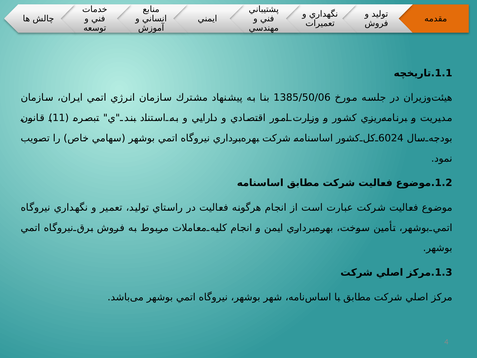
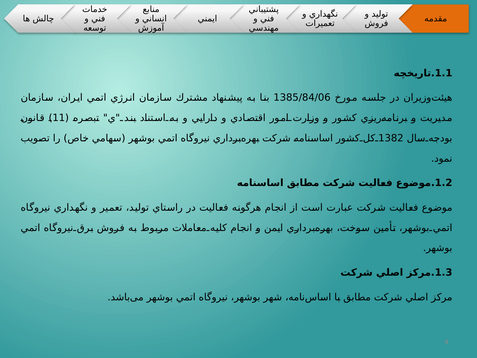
1385/50/06: 1385/50/06 -> 1385/84/06
6024: 6024 -> 1382
